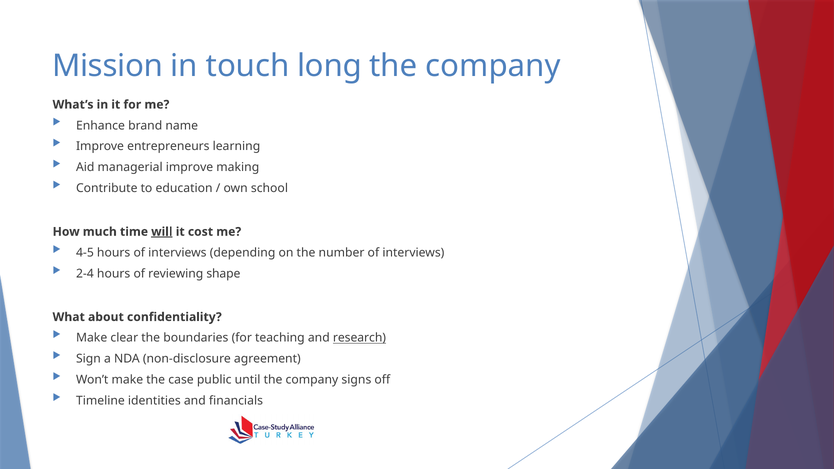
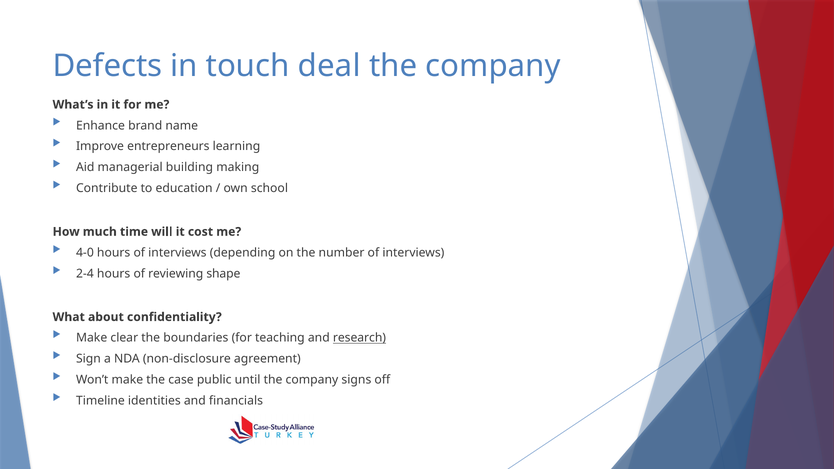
Mission: Mission -> Defects
long: long -> deal
managerial improve: improve -> building
will underline: present -> none
4-5: 4-5 -> 4-0
